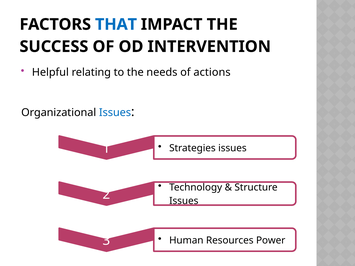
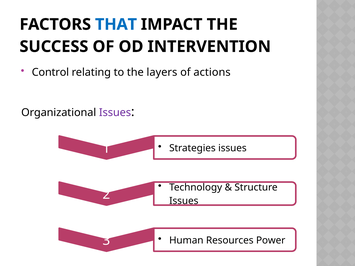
Helpful: Helpful -> Control
needs: needs -> layers
Issues at (115, 113) colour: blue -> purple
